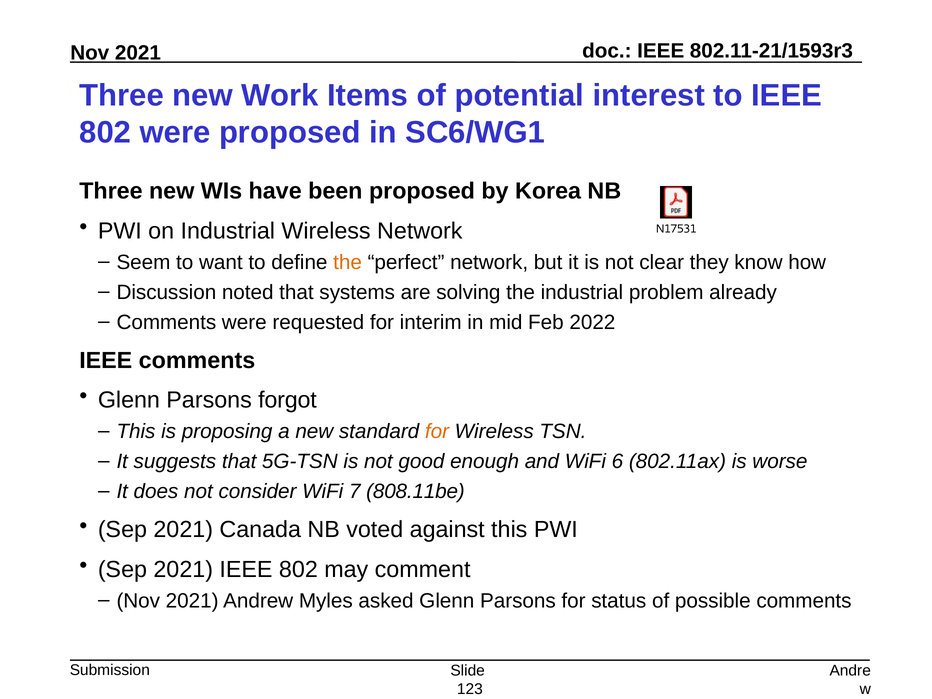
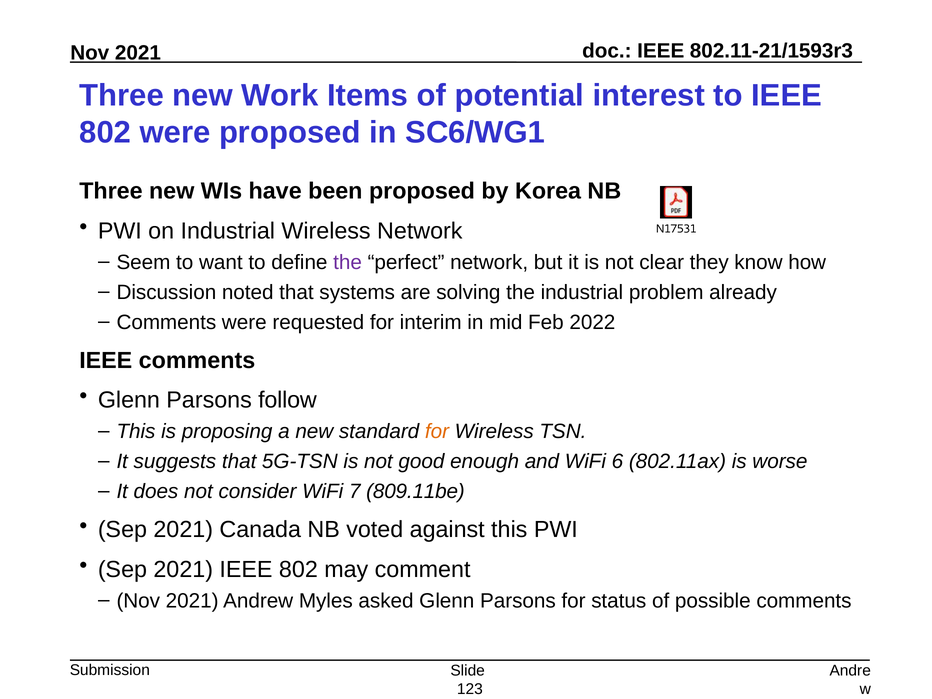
the at (348, 262) colour: orange -> purple
forgot: forgot -> follow
808.11be: 808.11be -> 809.11be
